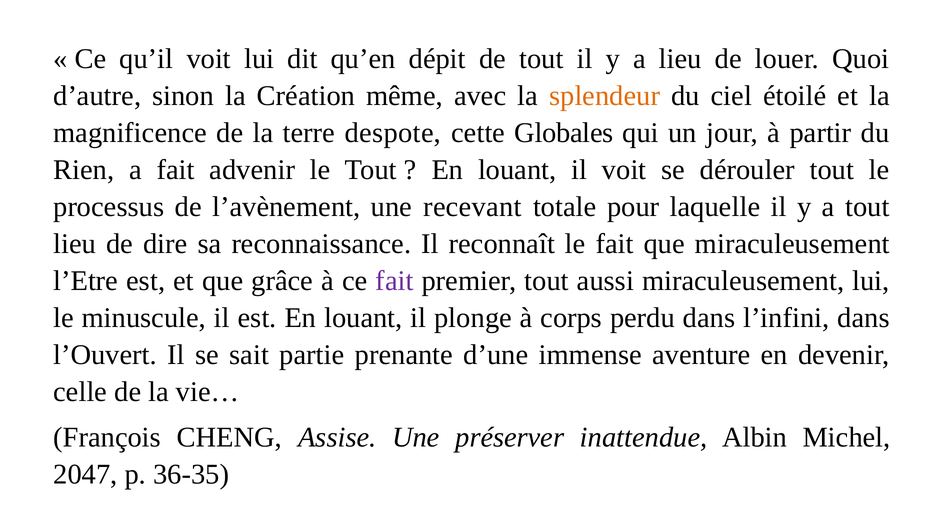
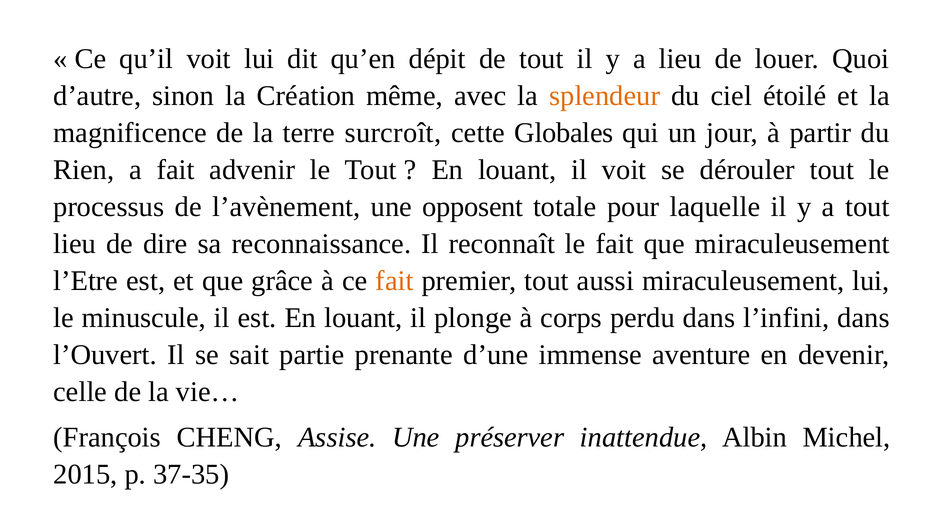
despote: despote -> surcroît
recevant: recevant -> opposent
fait at (394, 281) colour: purple -> orange
2047: 2047 -> 2015
36-35: 36-35 -> 37-35
